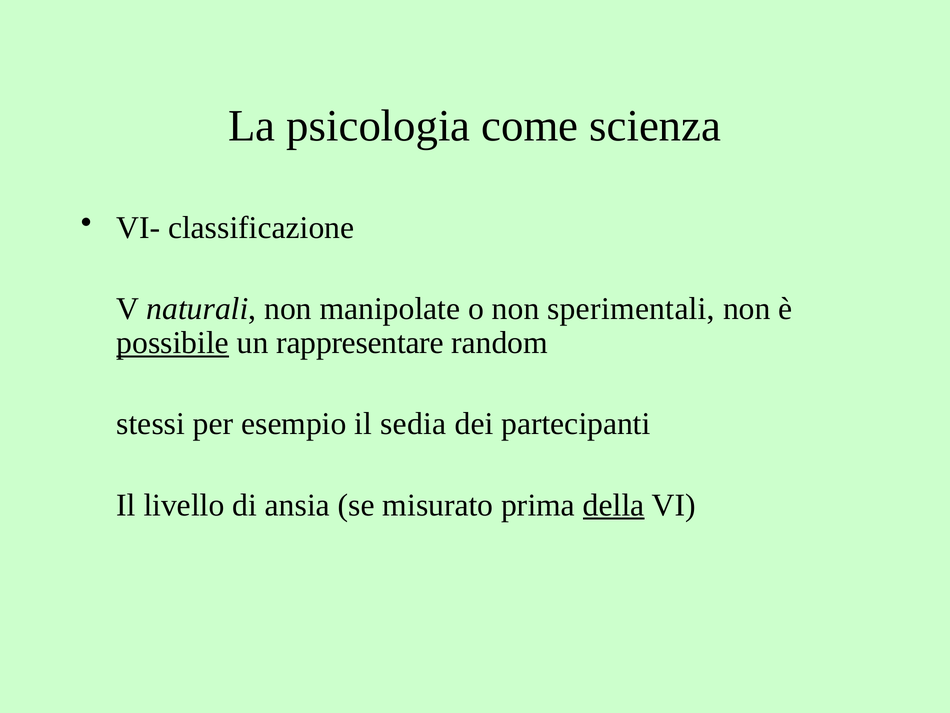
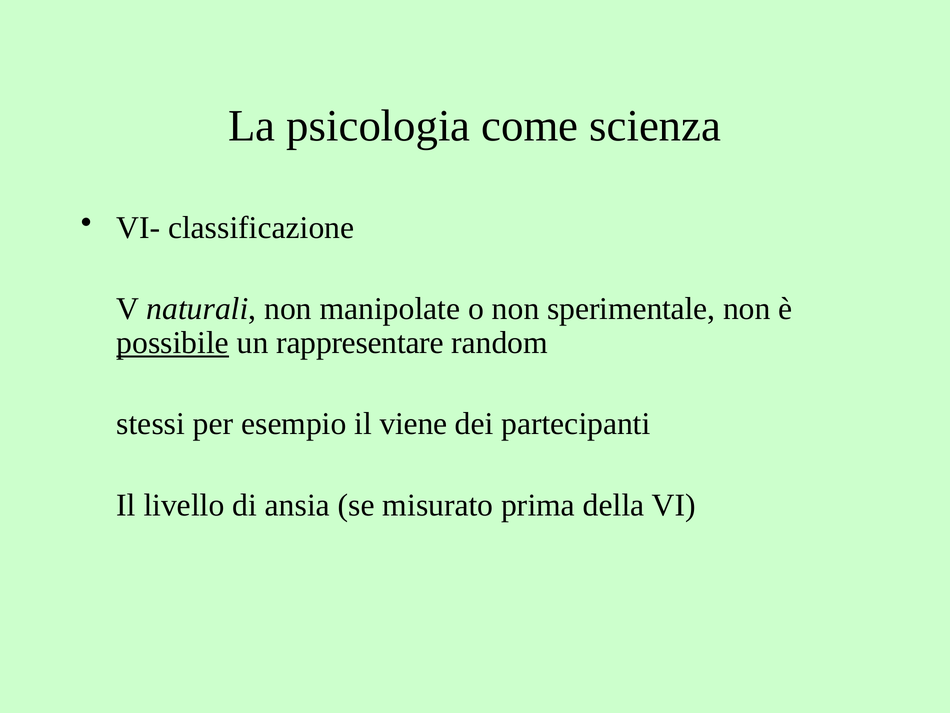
sperimentali: sperimentali -> sperimentale
sedia: sedia -> viene
della underline: present -> none
